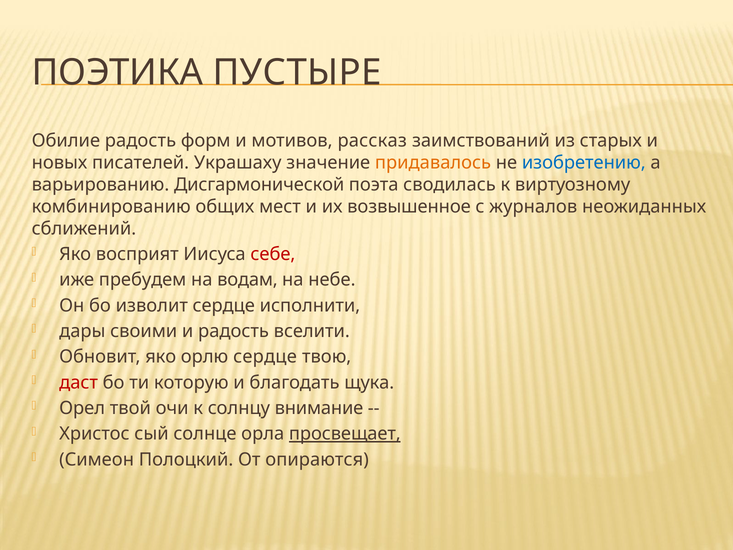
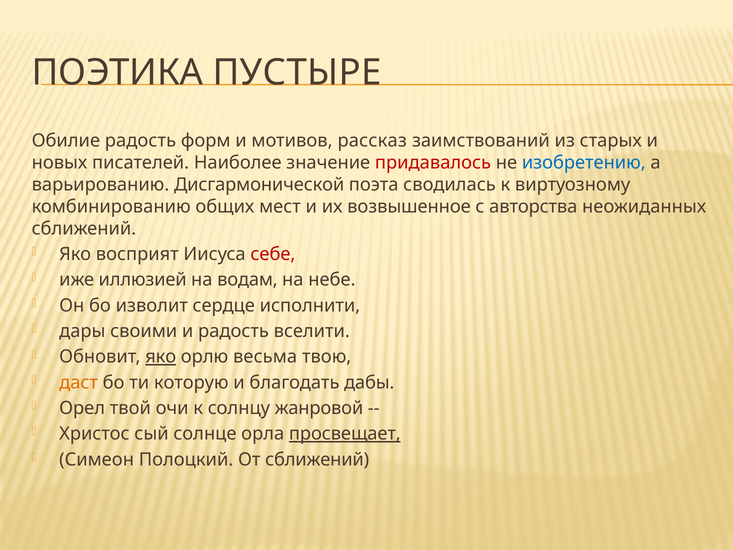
Украшаху: Украшаху -> Наиболее
придавалось colour: orange -> red
журналов: журналов -> авторства
пребудем: пребудем -> иллюзией
яко at (161, 357) underline: none -> present
орлю сердце: сердце -> весьма
даст colour: red -> orange
щука: щука -> дабы
внимание: внимание -> жанровой
От опираются: опираются -> сближений
